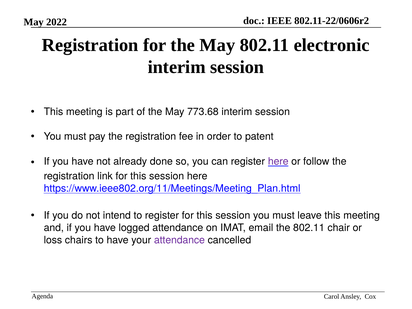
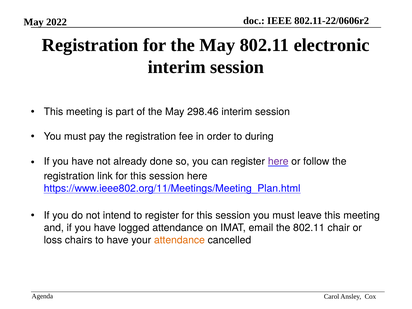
773.68: 773.68 -> 298.46
patent: patent -> during
attendance at (179, 240) colour: purple -> orange
